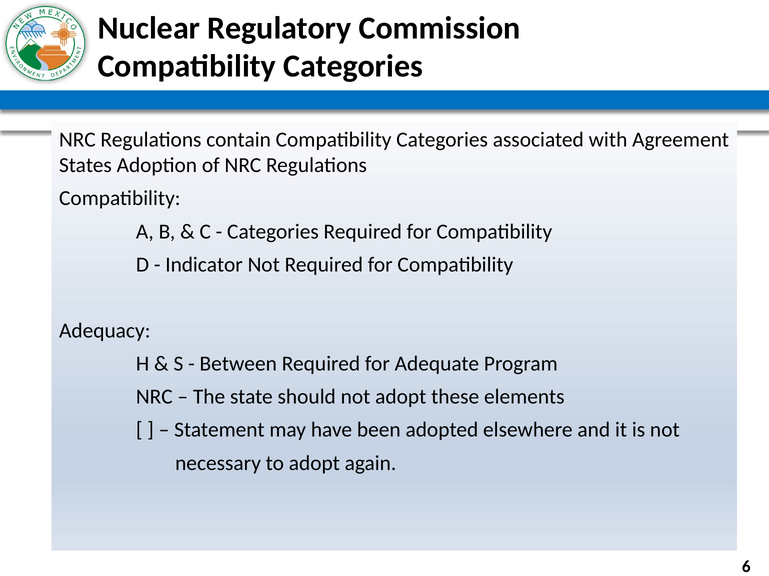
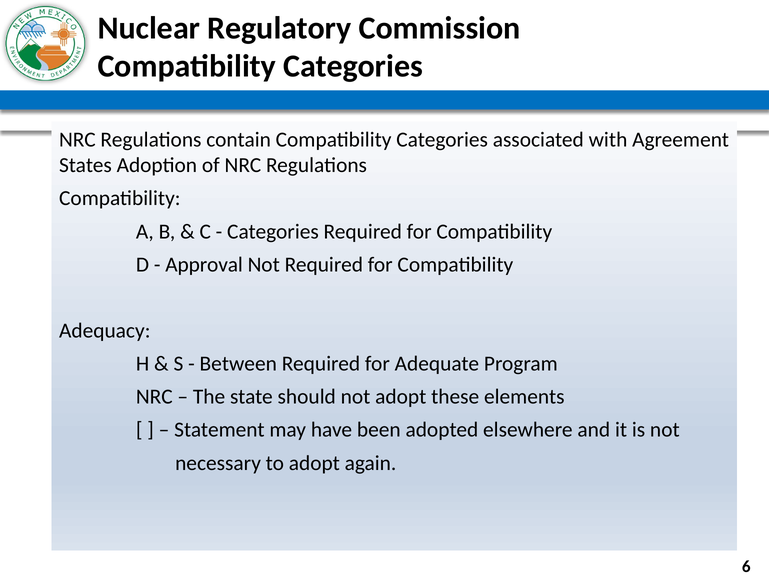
Indicator: Indicator -> Approval
